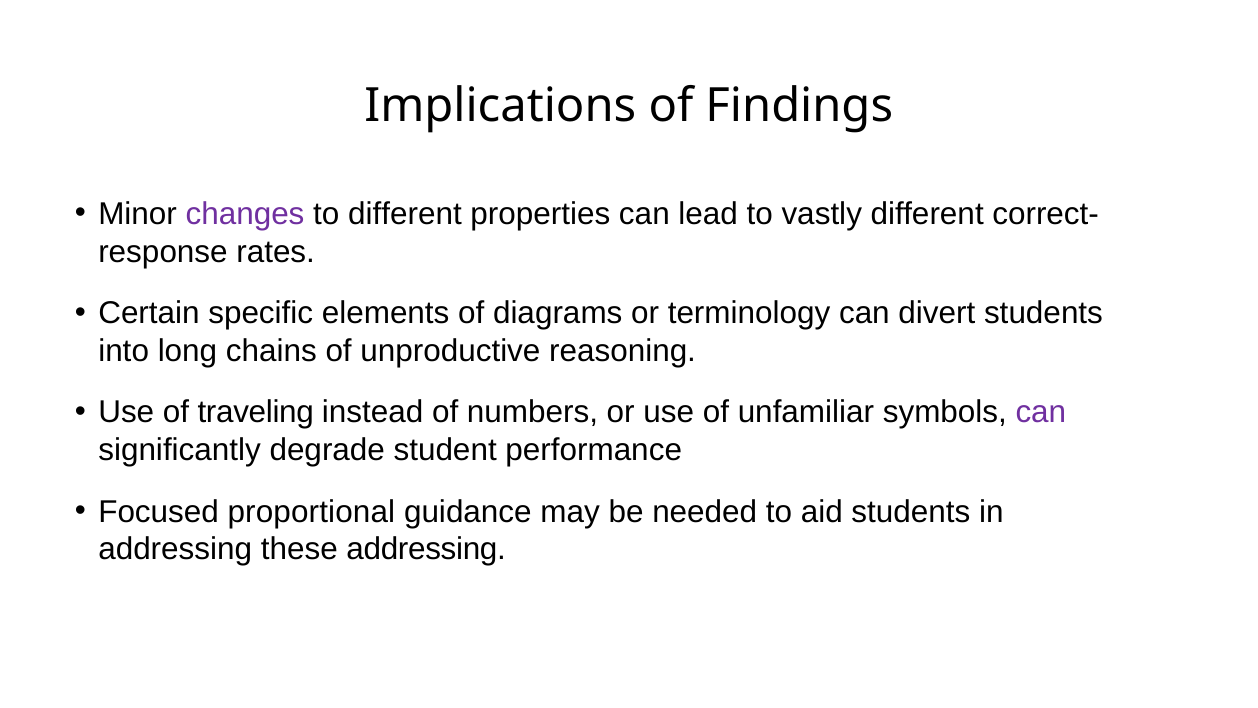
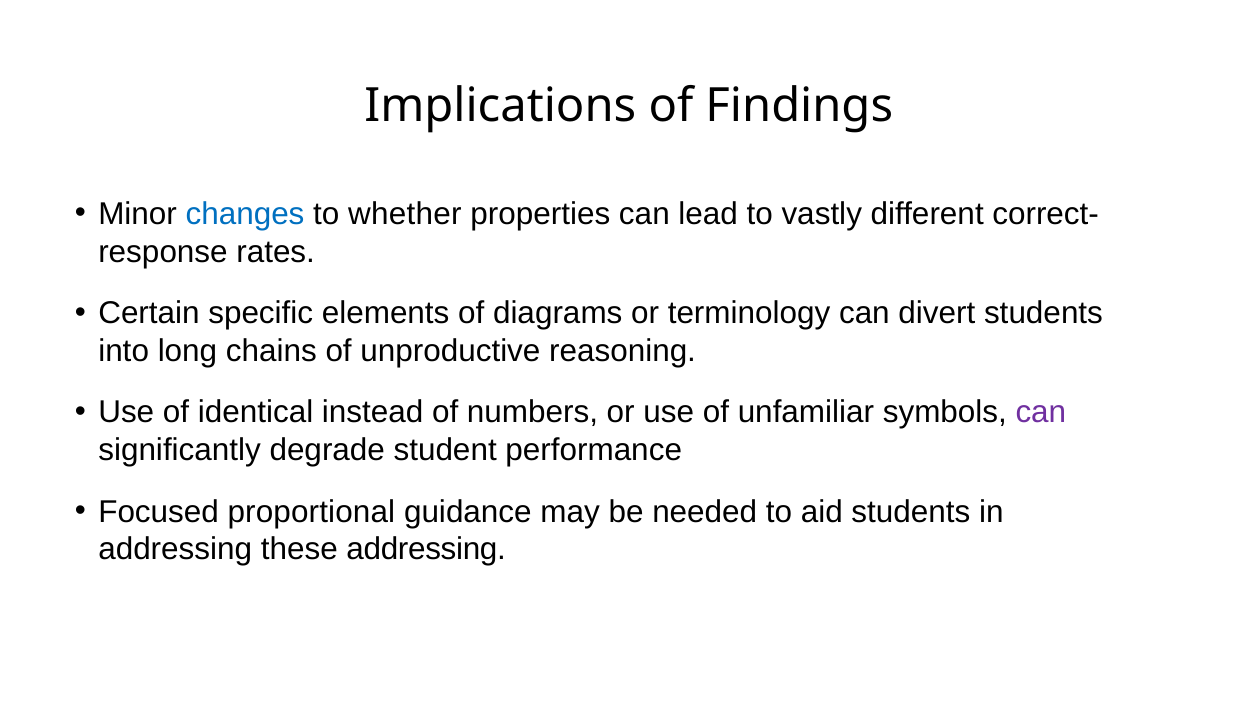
changes colour: purple -> blue
to different: different -> whether
traveling: traveling -> identical
